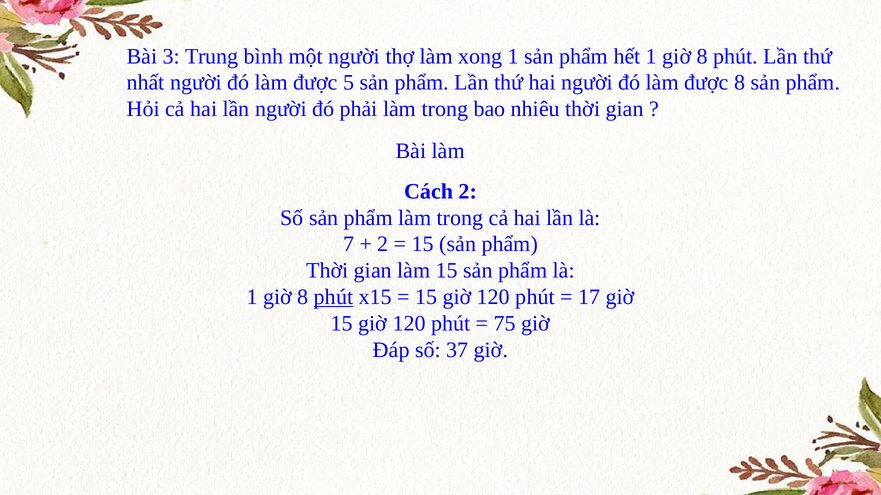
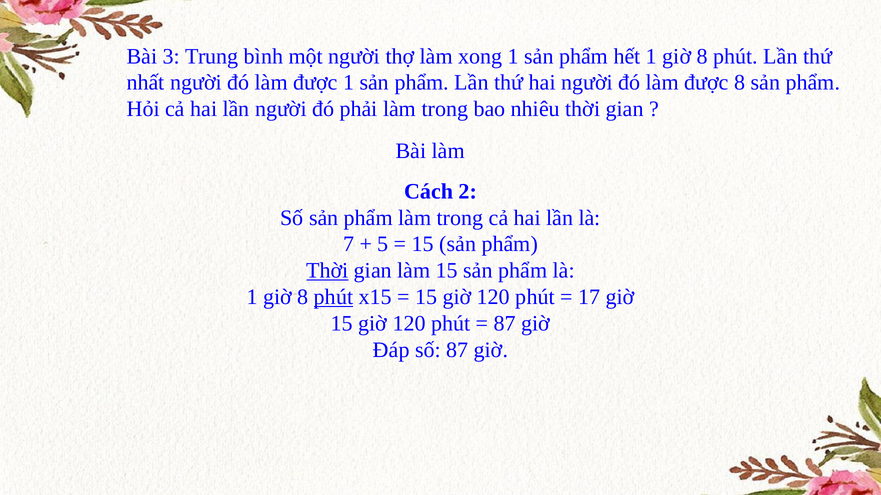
được 5: 5 -> 1
2 at (383, 244): 2 -> 5
Thời at (327, 271) underline: none -> present
75 at (505, 324): 75 -> 87
số 37: 37 -> 87
